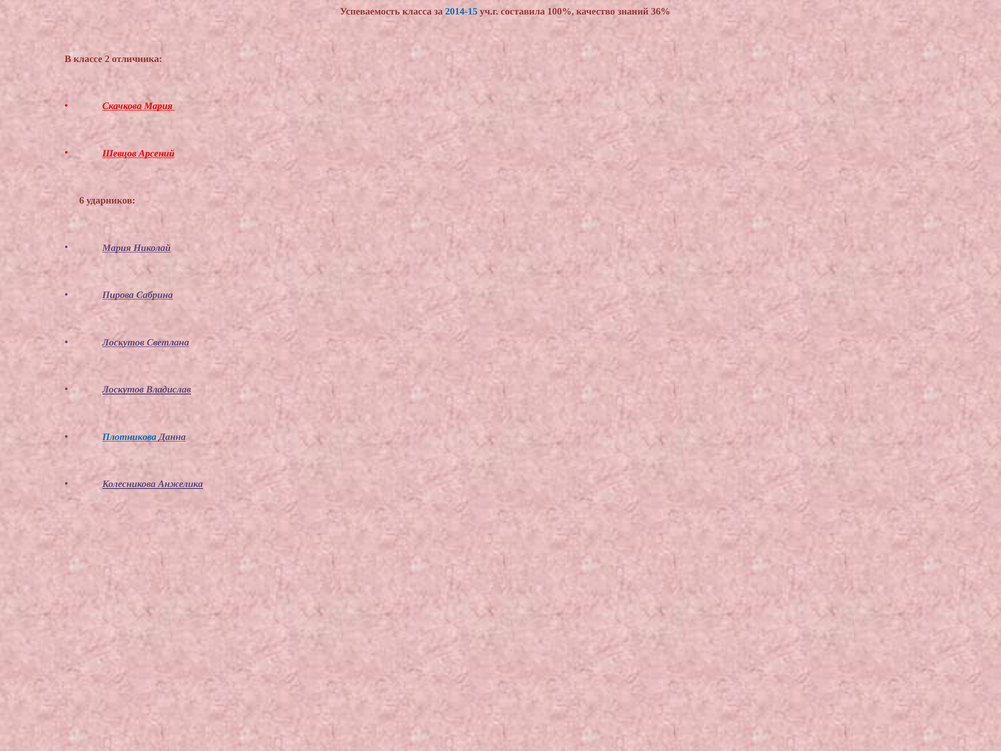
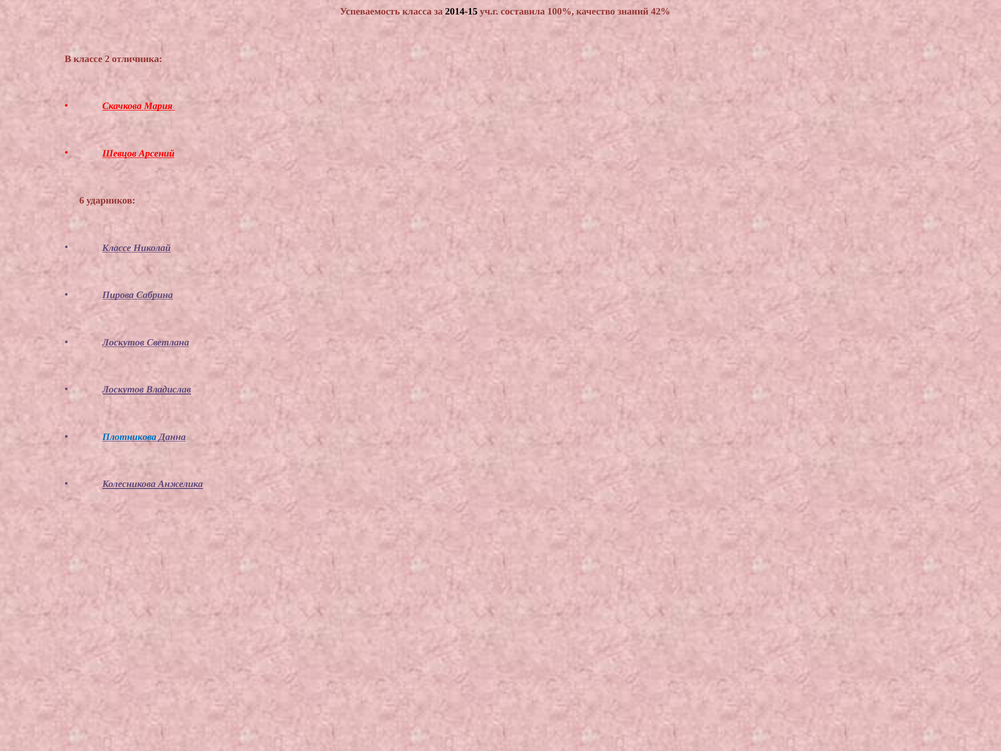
2014-15 colour: blue -> black
36%: 36% -> 42%
Мария at (117, 248): Мария -> Классе
